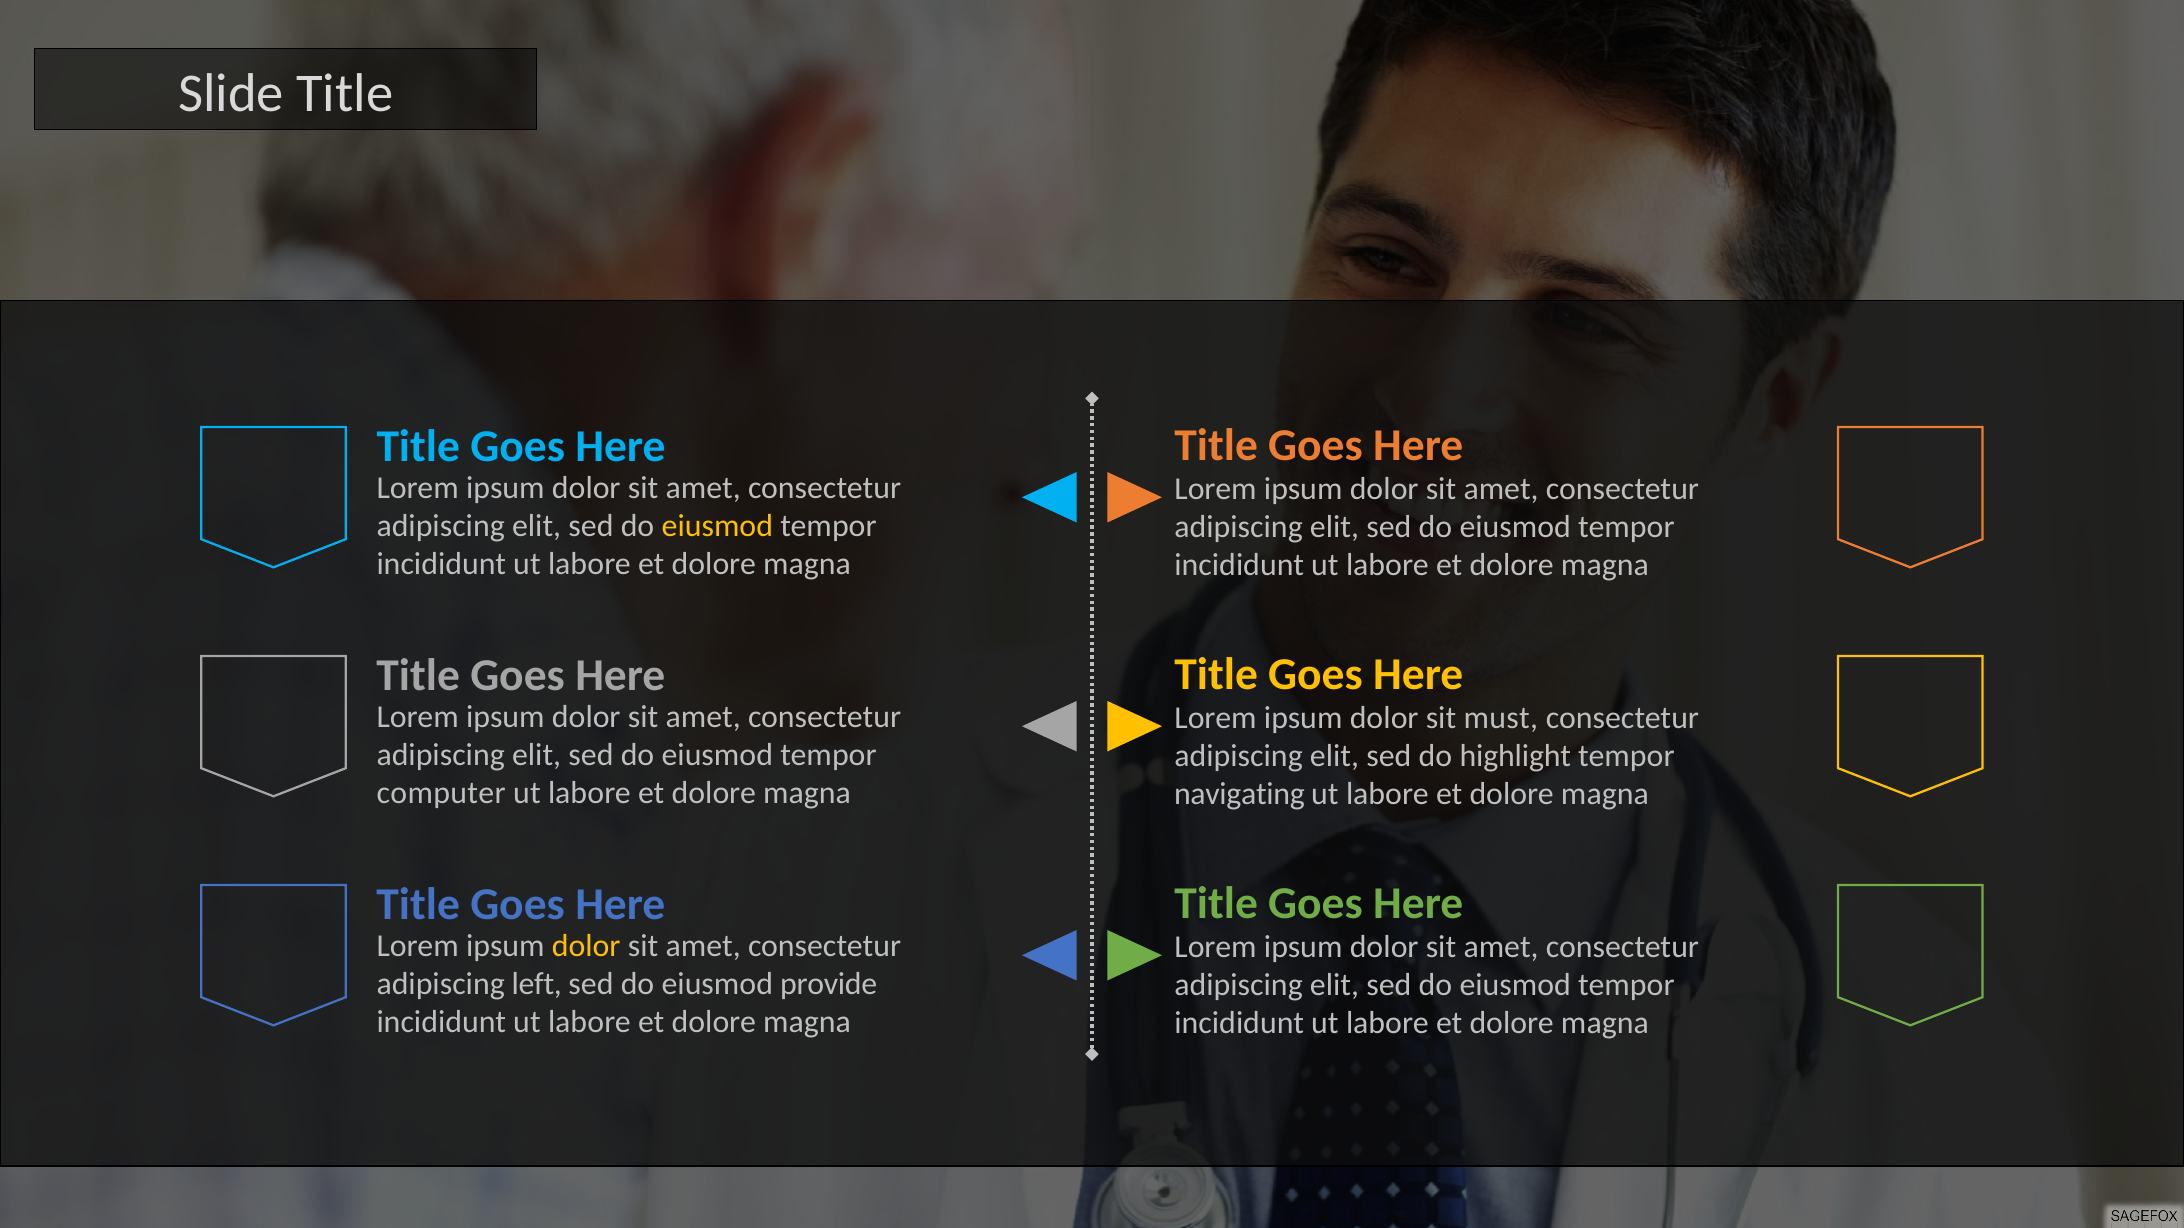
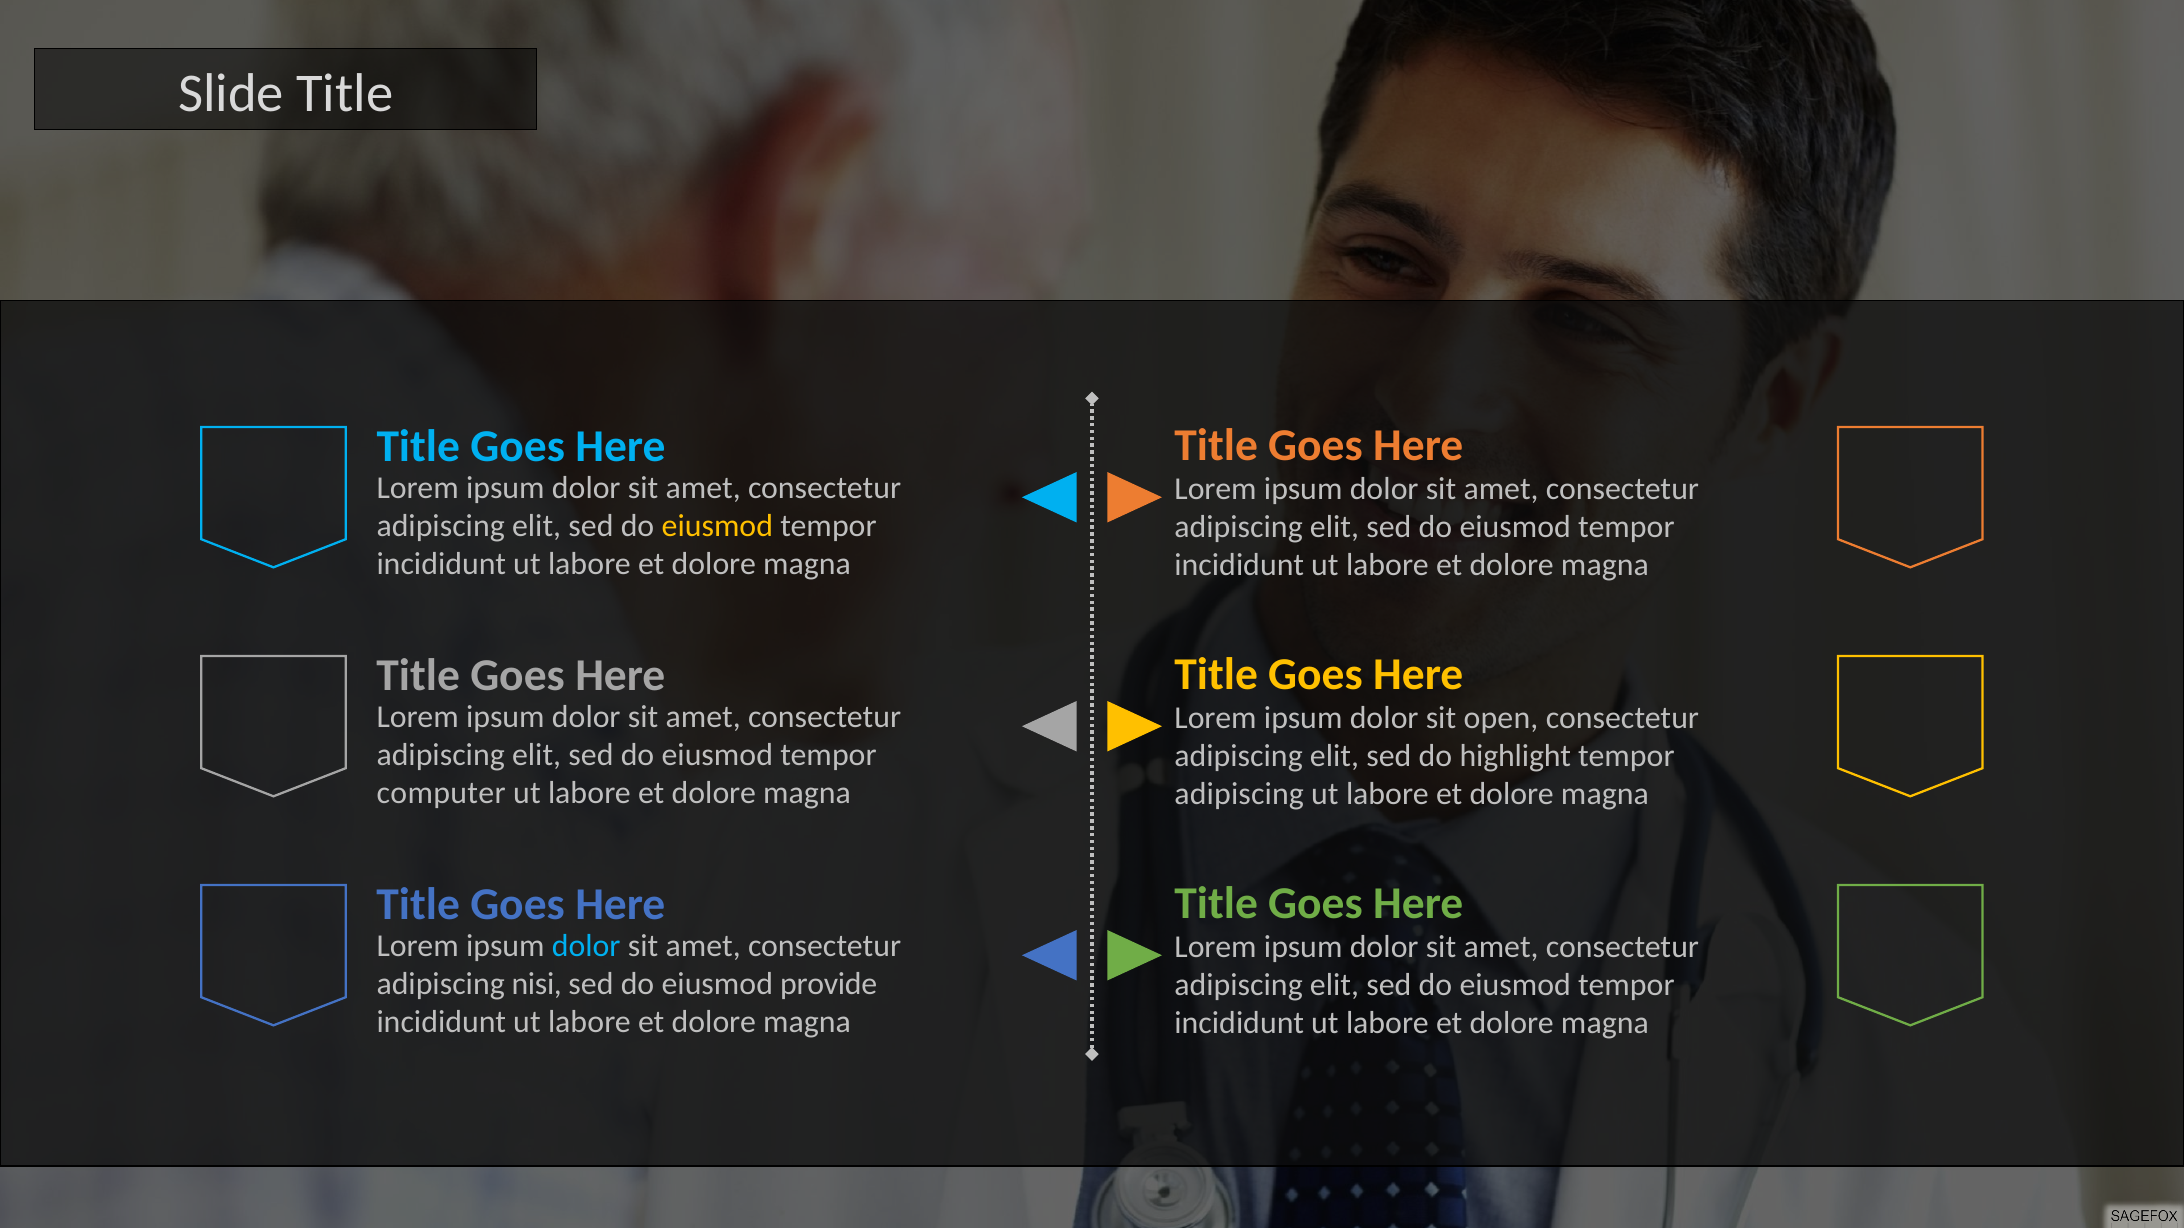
must: must -> open
navigating at (1239, 794): navigating -> adipiscing
dolor at (586, 946) colour: yellow -> light blue
left: left -> nisi
